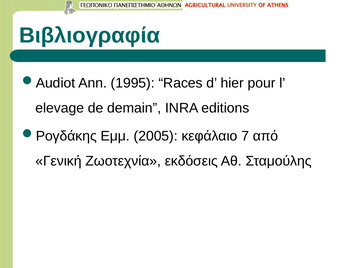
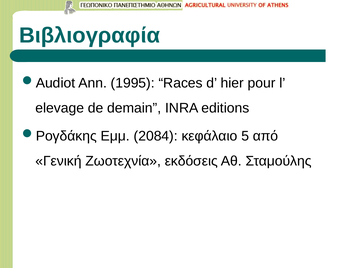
2005: 2005 -> 2084
7: 7 -> 5
